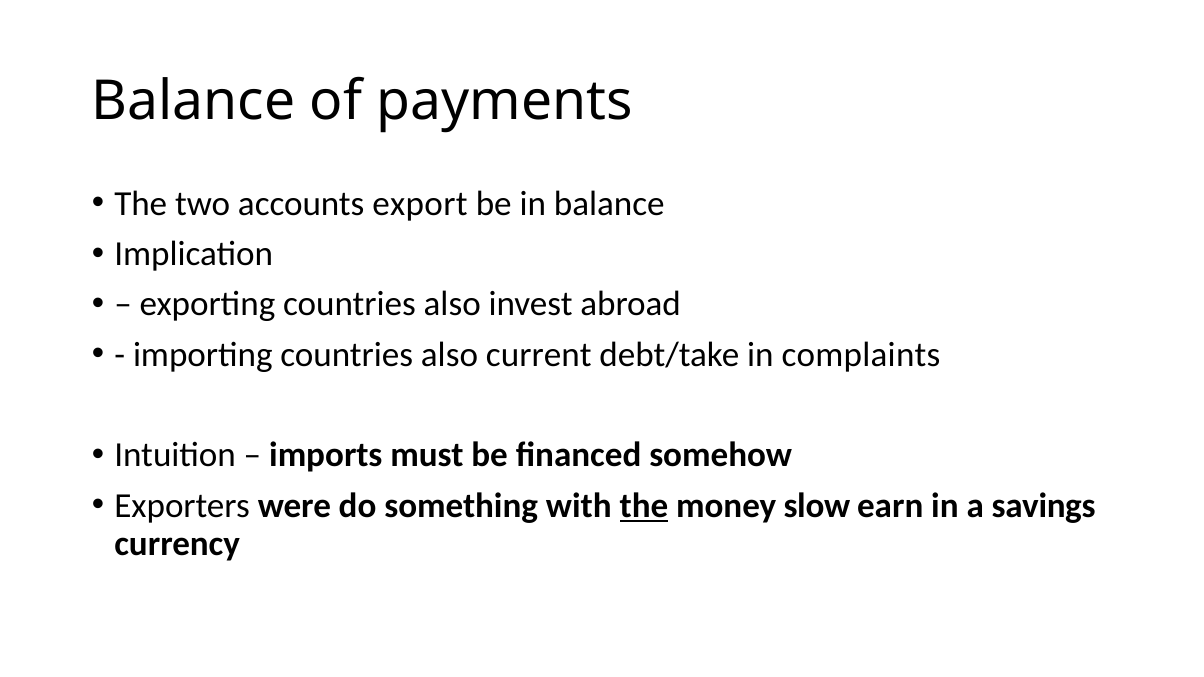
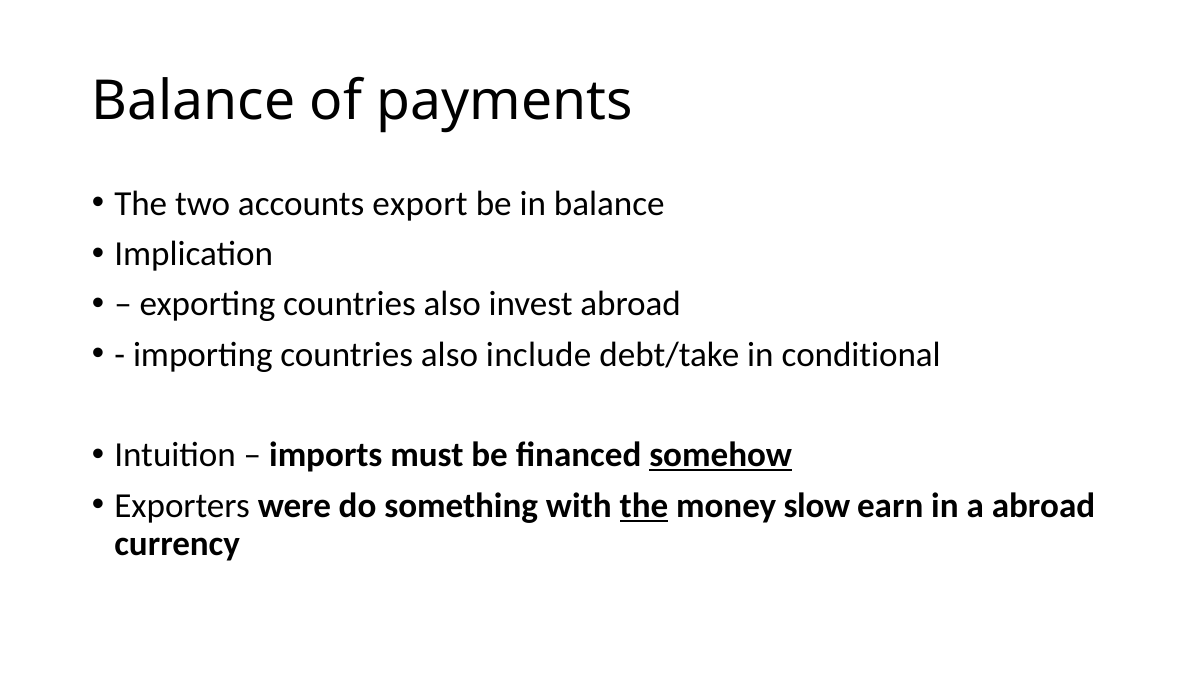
current: current -> include
complaints: complaints -> conditional
somehow underline: none -> present
a savings: savings -> abroad
